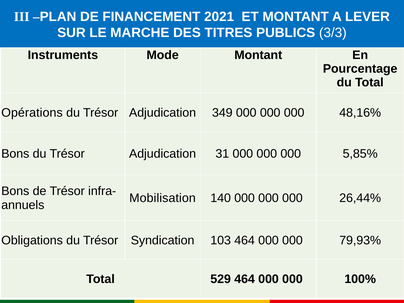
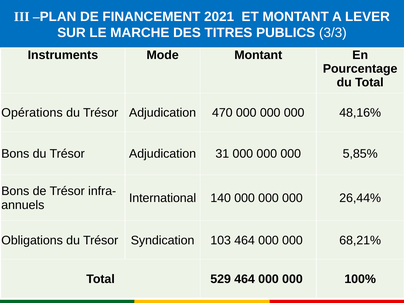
349: 349 -> 470
Mobilisation: Mobilisation -> International
79,93%: 79,93% -> 68,21%
